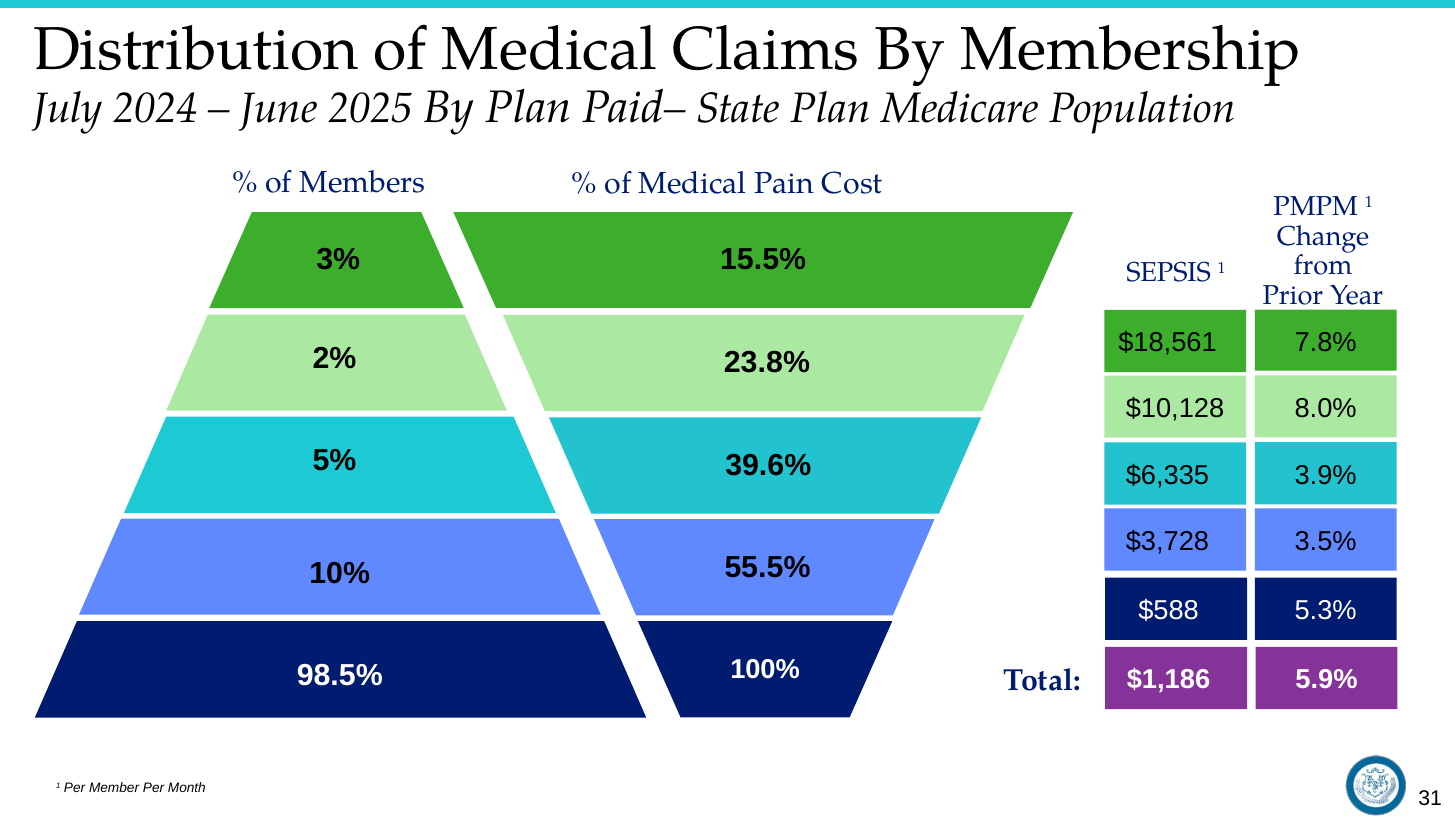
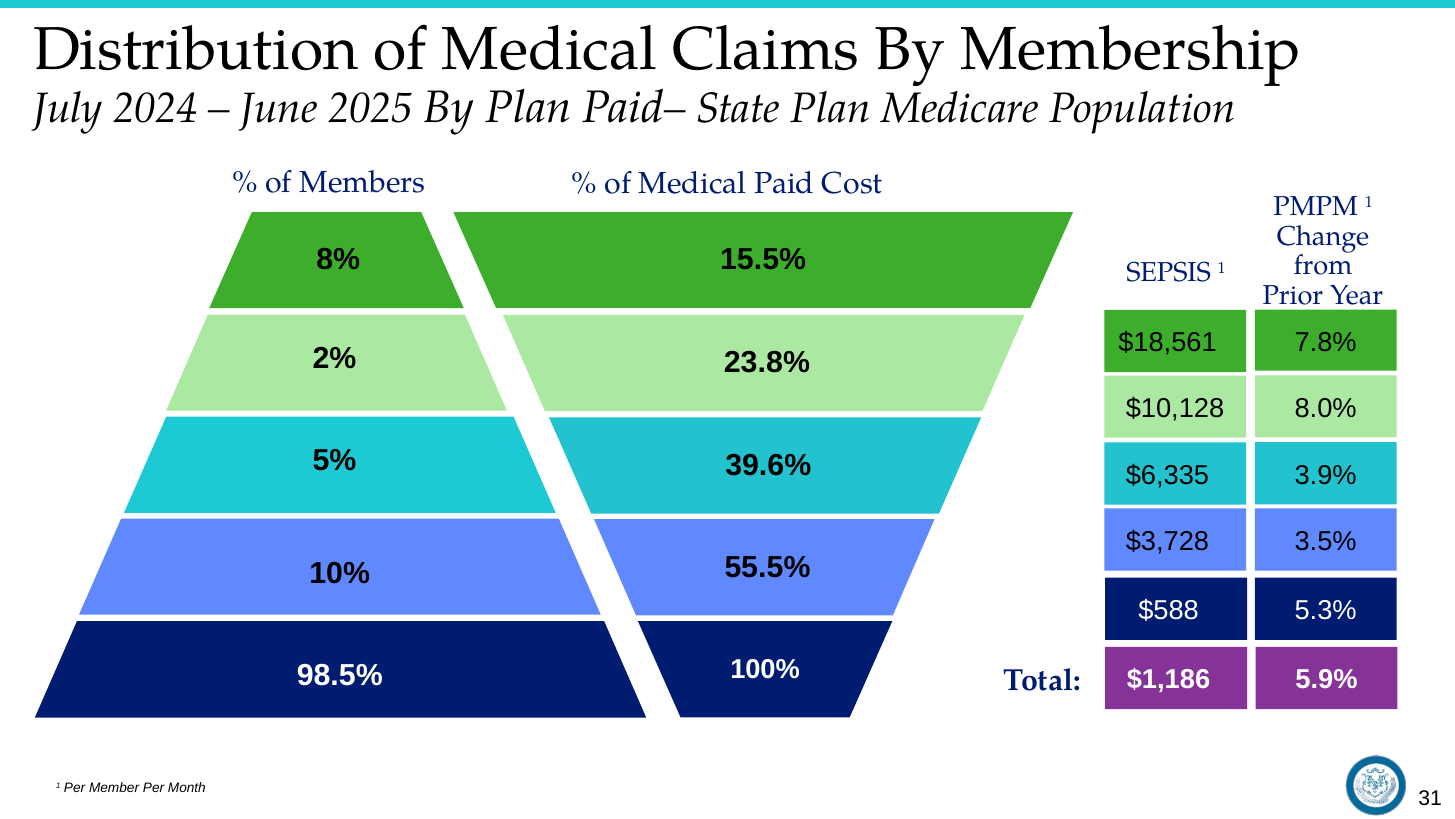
Pain: Pain -> Paid
3%: 3% -> 8%
